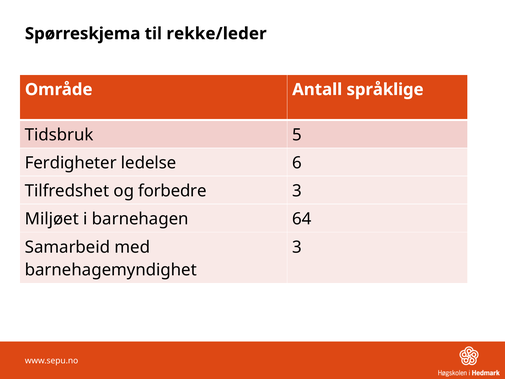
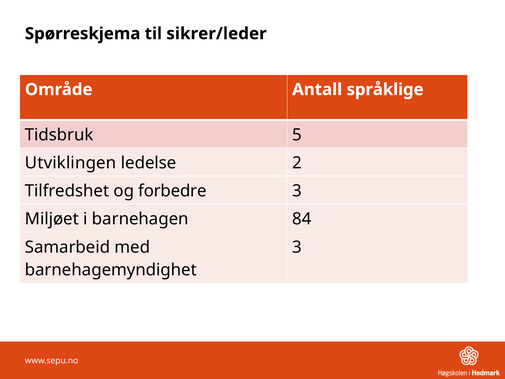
rekke/leder: rekke/leder -> sikrer/leder
Ferdigheter: Ferdigheter -> Utviklingen
6: 6 -> 2
64: 64 -> 84
